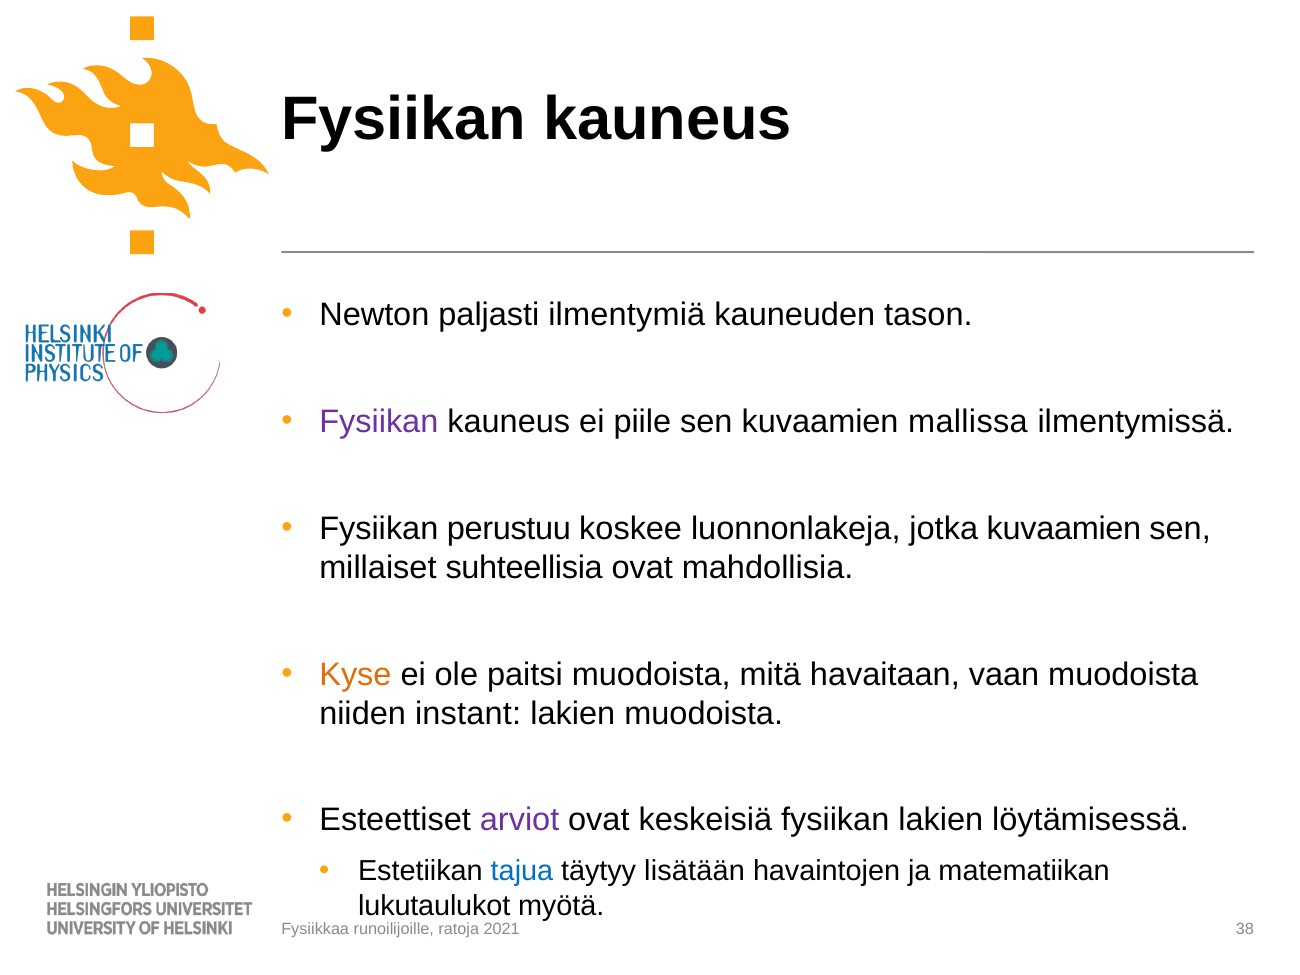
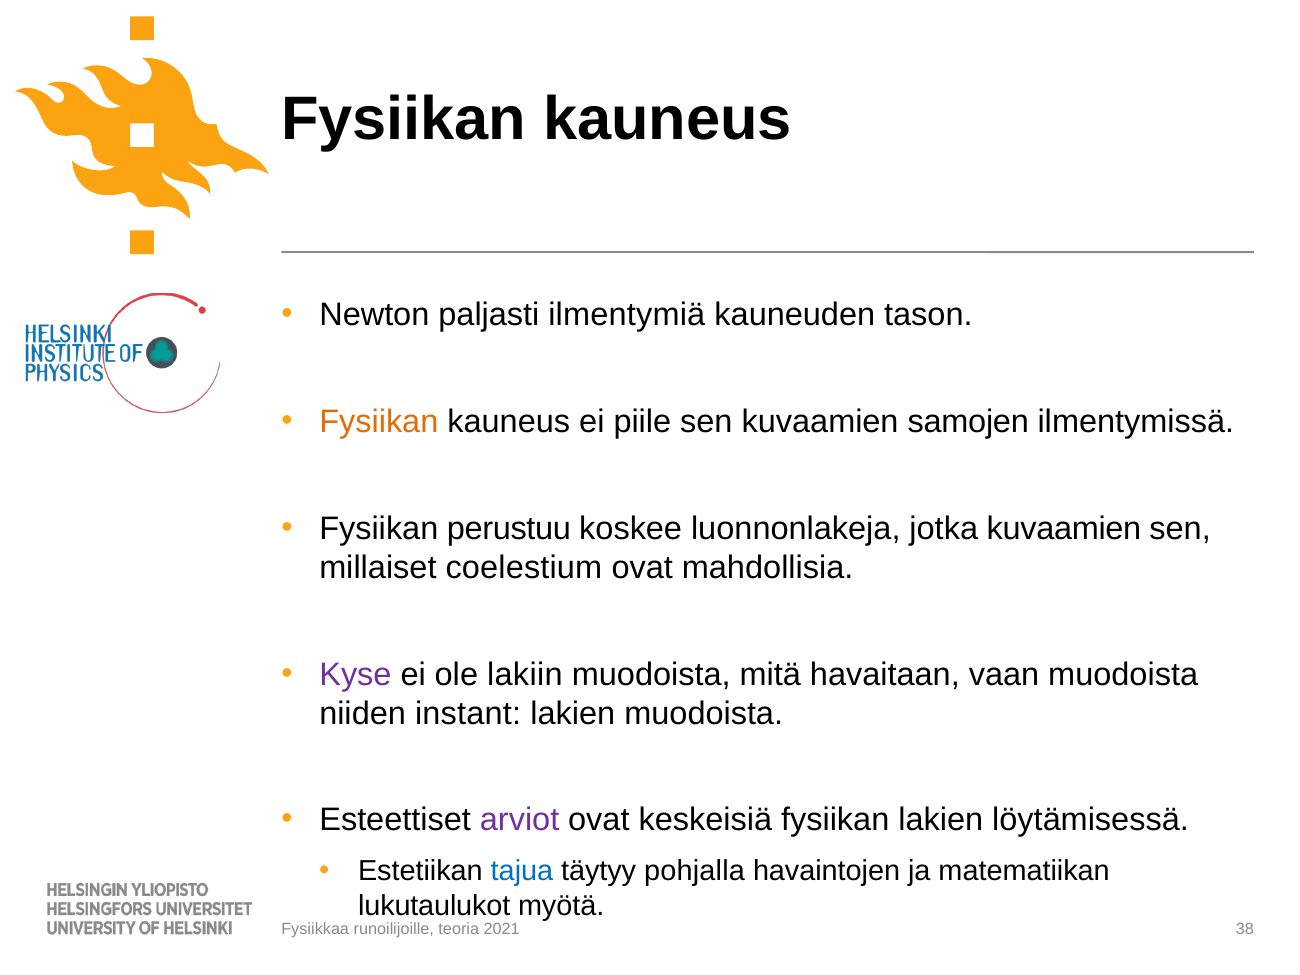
Fysiikan at (379, 422) colour: purple -> orange
mallissa: mallissa -> samojen
suhteellisia: suhteellisia -> coelestium
Kyse colour: orange -> purple
paitsi: paitsi -> lakiin
lisätään: lisätään -> pohjalla
ratoja: ratoja -> teoria
